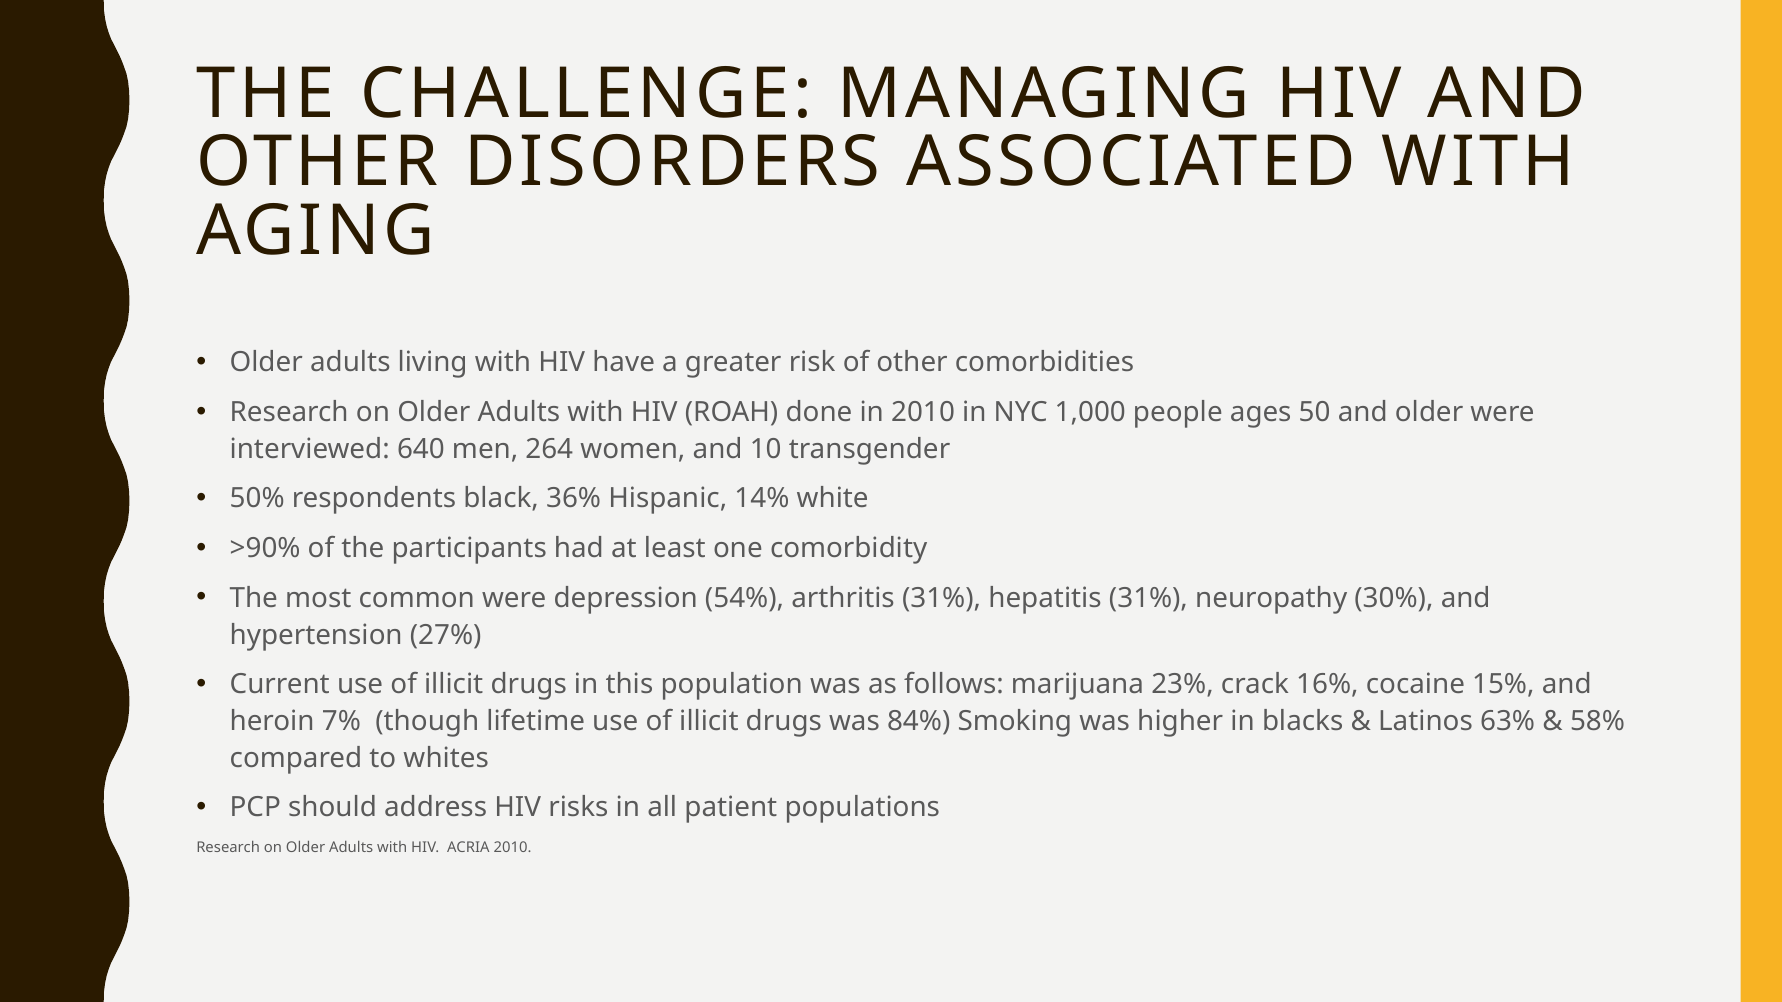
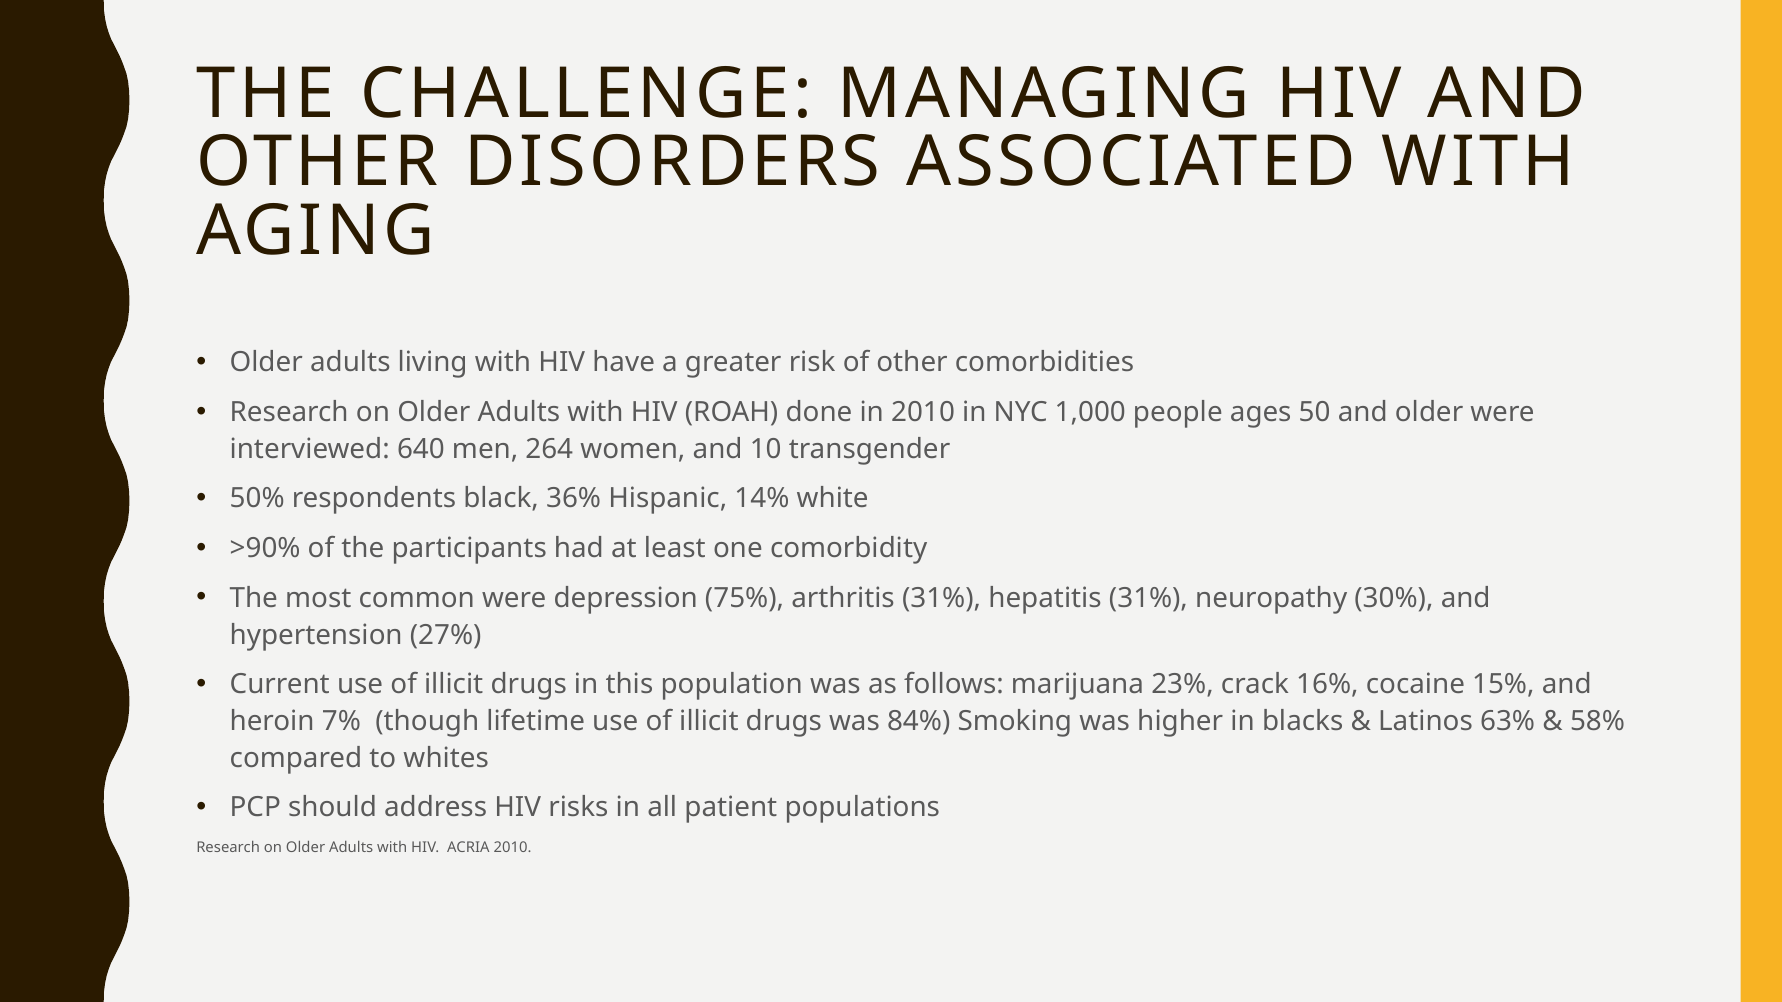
54%: 54% -> 75%
